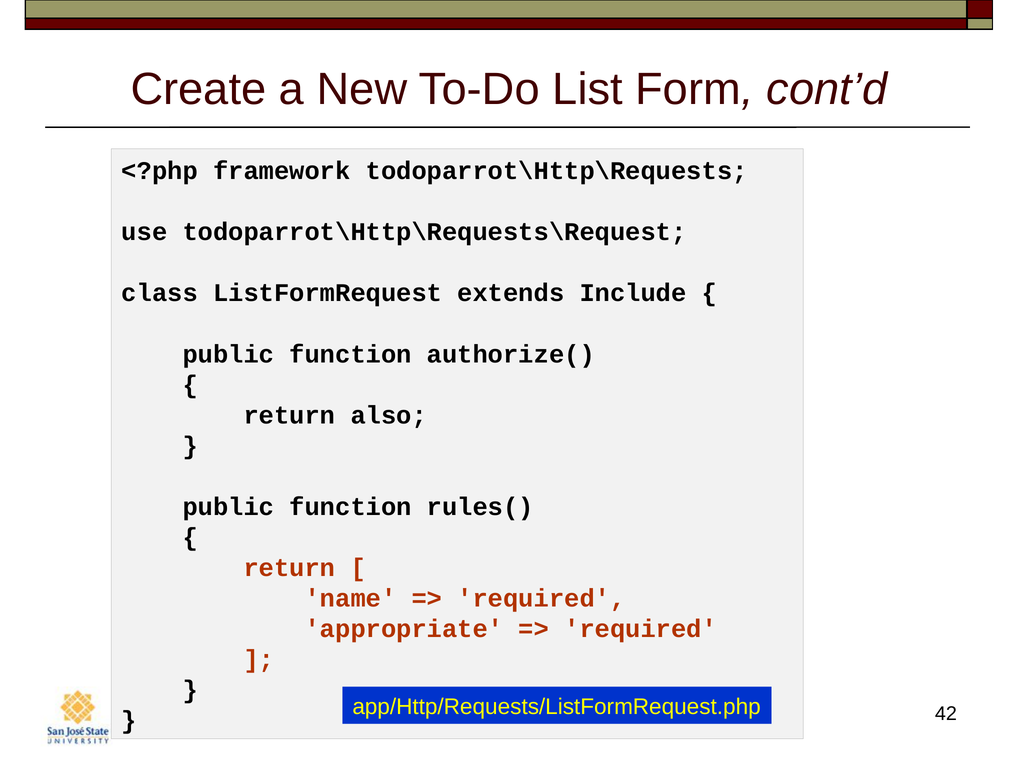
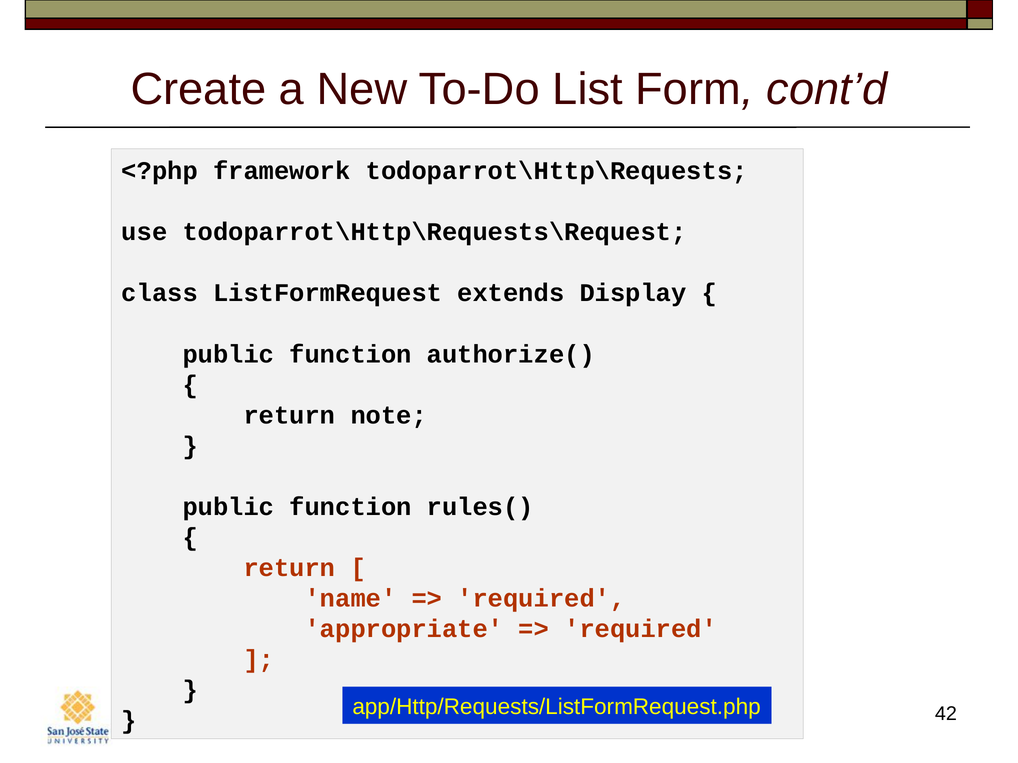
Include: Include -> Display
also: also -> note
